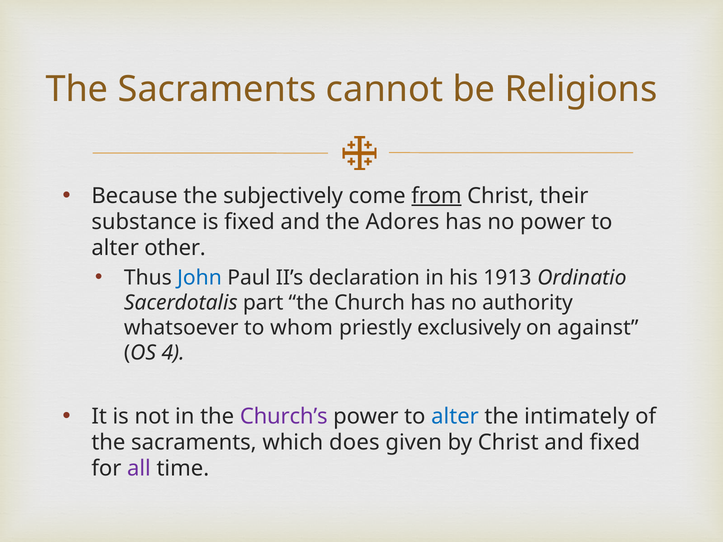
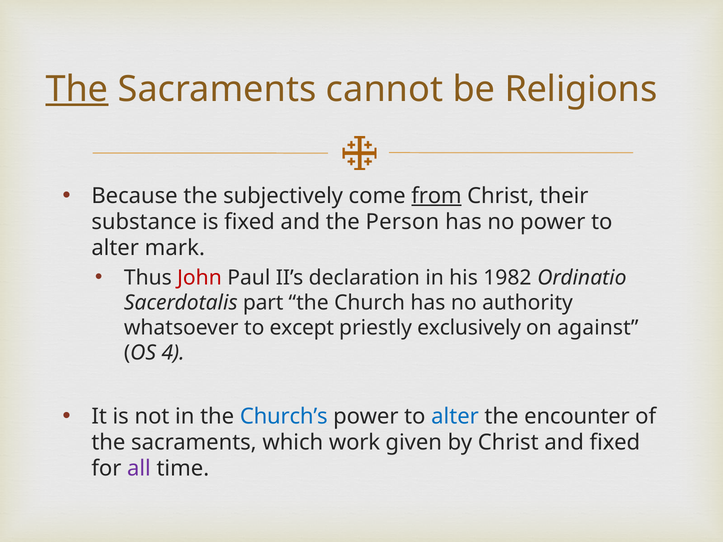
The at (77, 89) underline: none -> present
Adores: Adores -> Person
other: other -> mark
John colour: blue -> red
1913: 1913 -> 1982
whom: whom -> except
Church’s colour: purple -> blue
intimately: intimately -> encounter
does: does -> work
